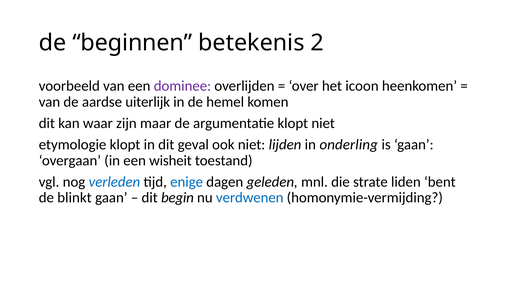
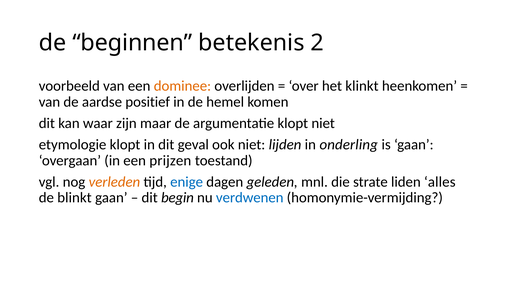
dominee colour: purple -> orange
icoon: icoon -> klinkt
uiterlijk: uiterlijk -> positief
wisheit: wisheit -> prijzen
verleden colour: blue -> orange
bent: bent -> alles
